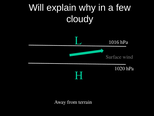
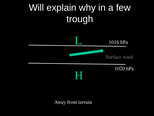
cloudy: cloudy -> trough
